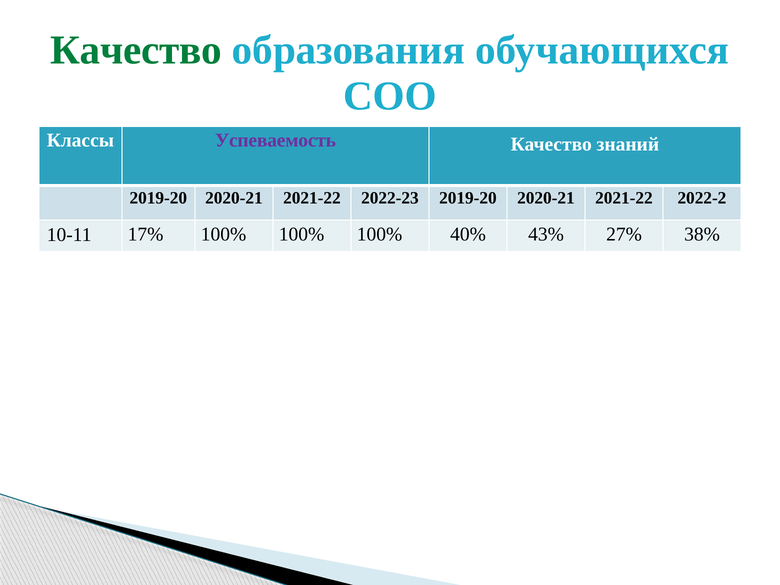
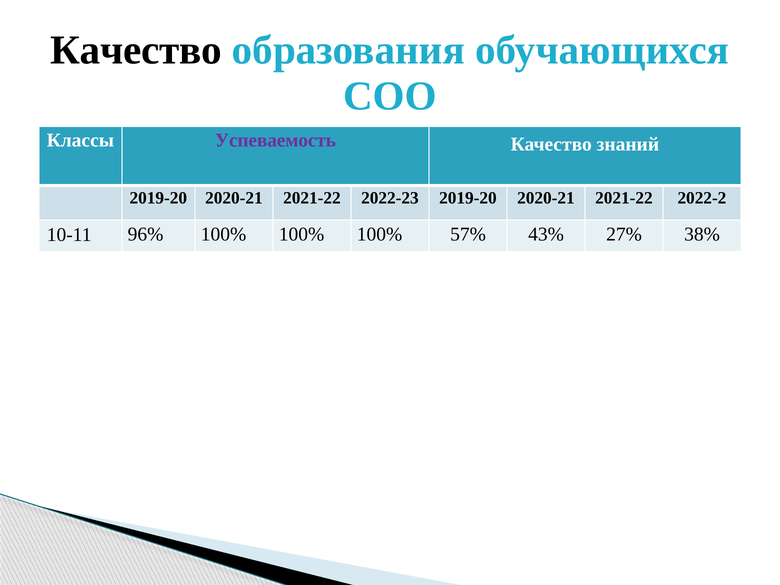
Качество at (136, 50) colour: green -> black
17%: 17% -> 96%
40%: 40% -> 57%
